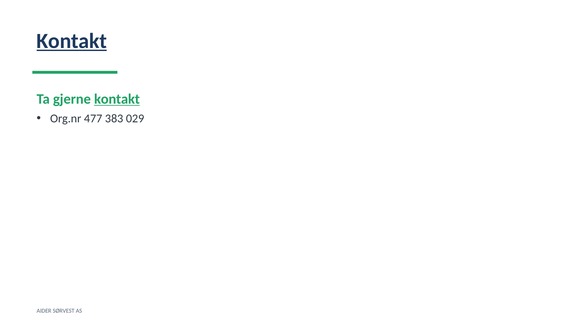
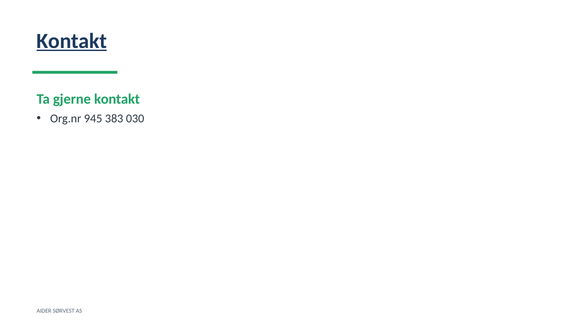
kontakt at (117, 99) underline: present -> none
477: 477 -> 945
029: 029 -> 030
